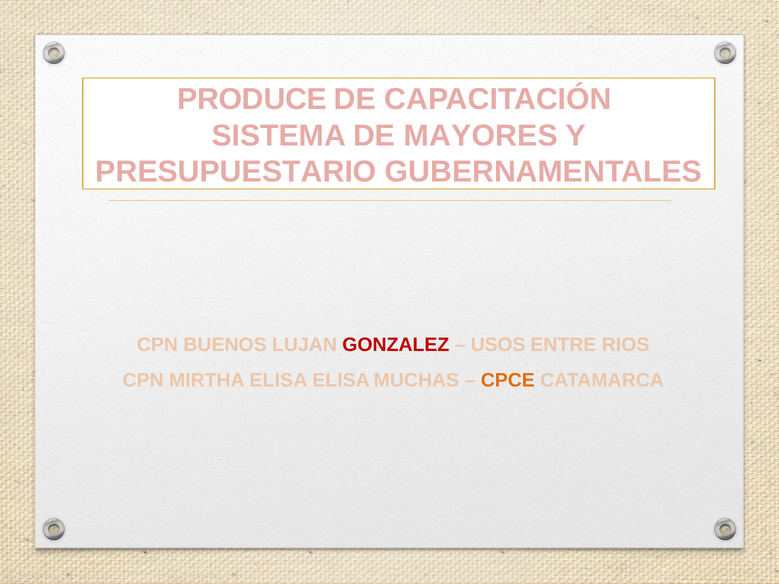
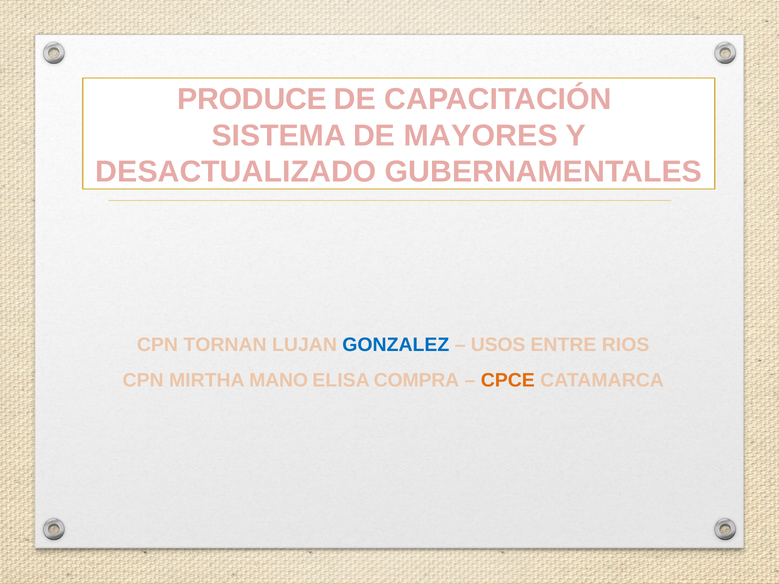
PRESUPUESTARIO: PRESUPUESTARIO -> DESACTUALIZADO
BUENOS: BUENOS -> TORNAN
GONZALEZ colour: red -> blue
MIRTHA ELISA: ELISA -> MANO
MUCHAS: MUCHAS -> COMPRA
